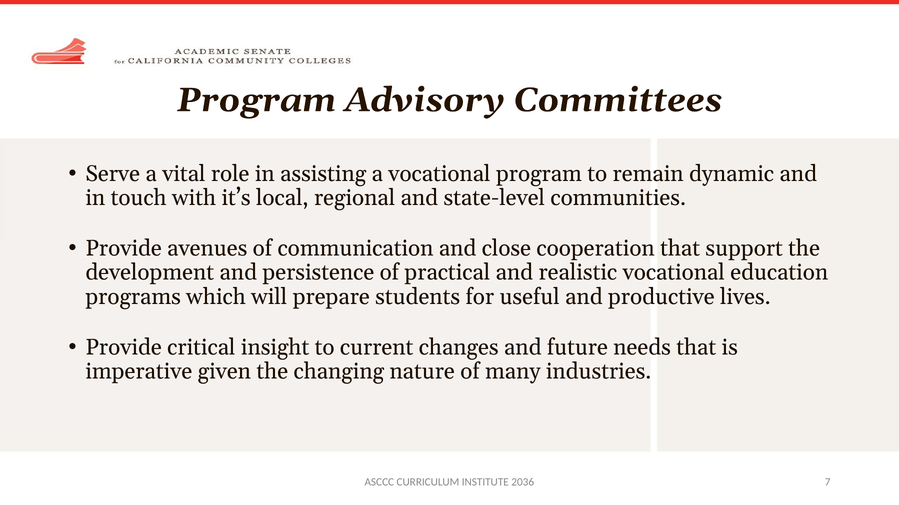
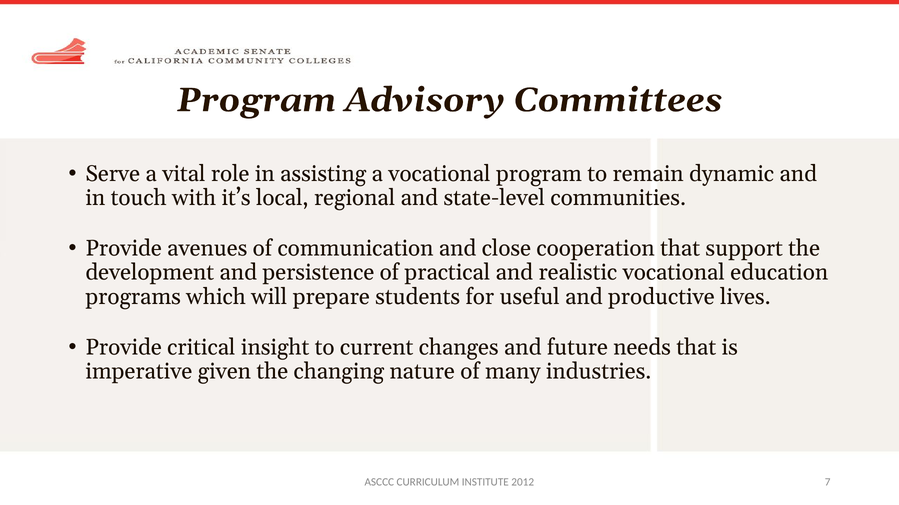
2036: 2036 -> 2012
